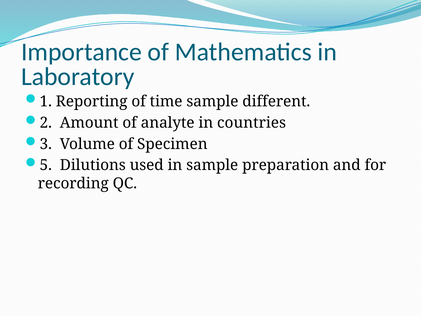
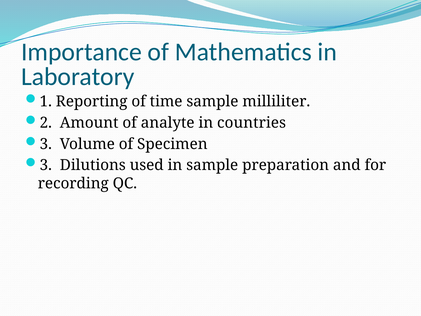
different: different -> milliliter
5 at (46, 165): 5 -> 3
